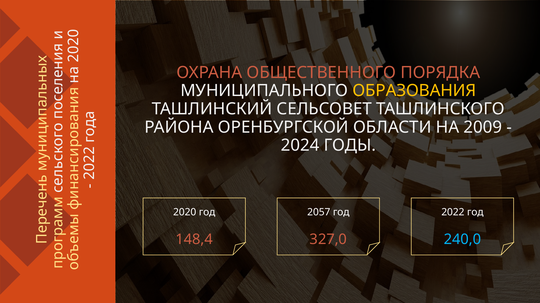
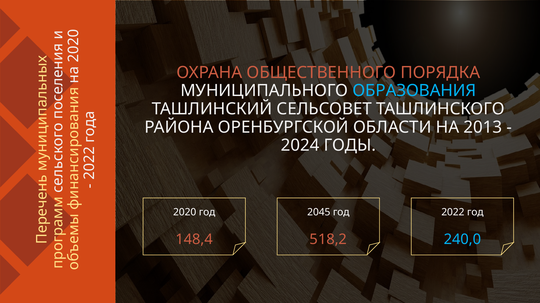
ОБРАЗОВАНИЯ colour: yellow -> light blue
2009: 2009 -> 2013
2057: 2057 -> 2045
327,0: 327,0 -> 518,2
